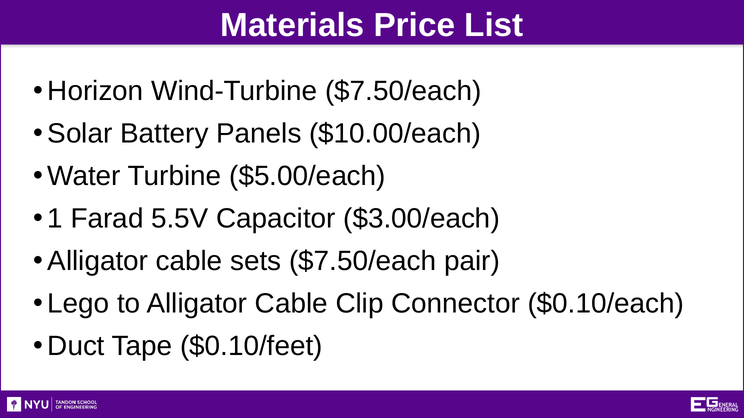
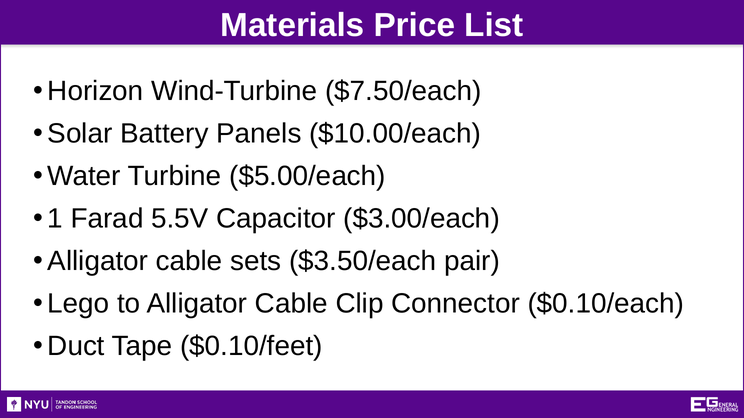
sets $7.50/each: $7.50/each -> $3.50/each
